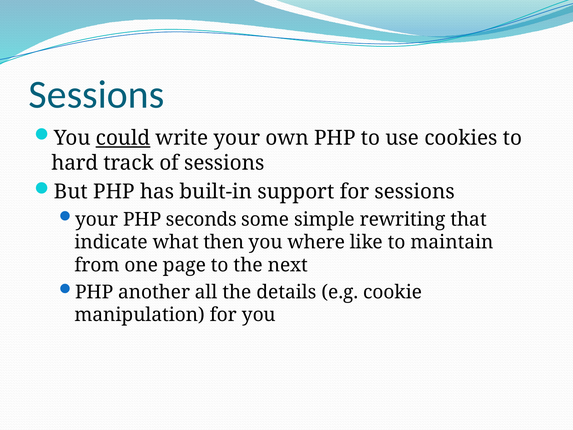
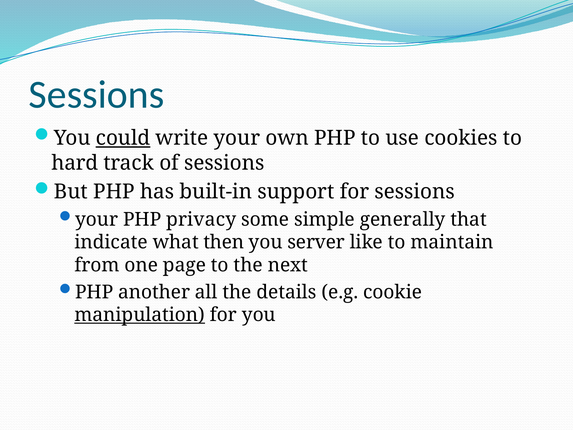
seconds: seconds -> privacy
rewriting: rewriting -> generally
where: where -> server
manipulation underline: none -> present
